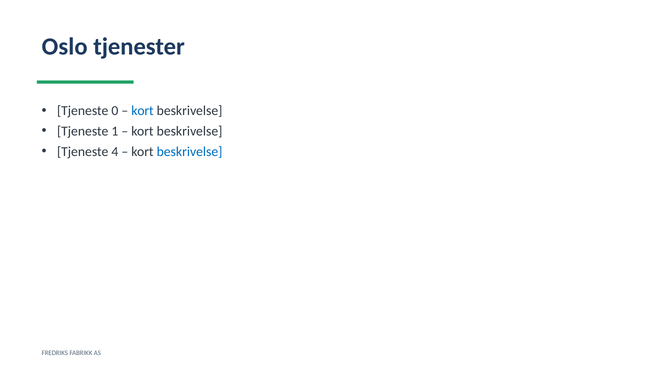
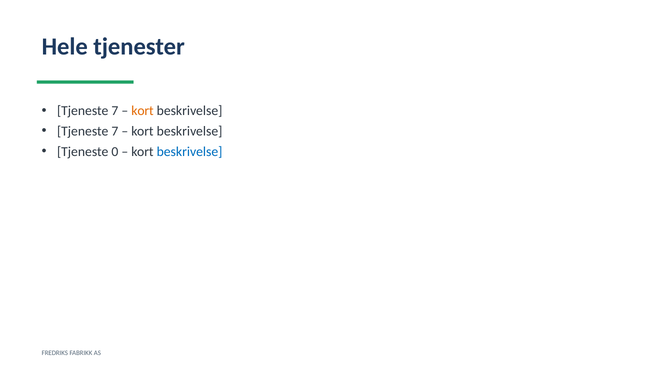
Oslo: Oslo -> Hele
0 at (115, 111): 0 -> 7
kort at (142, 111) colour: blue -> orange
1 at (115, 131): 1 -> 7
4: 4 -> 0
